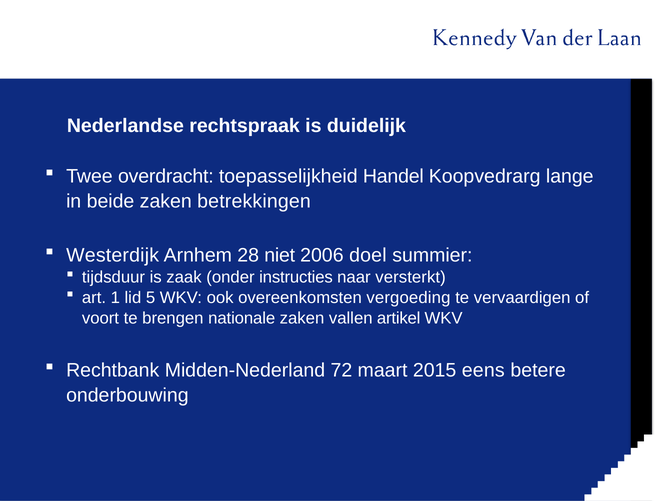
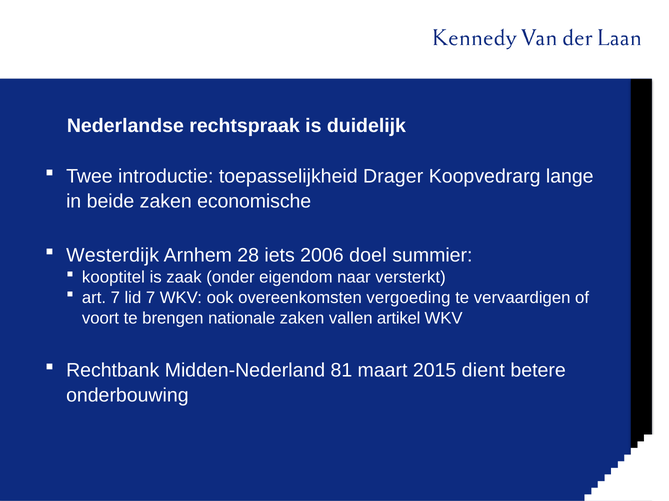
overdracht: overdracht -> introductie
Handel: Handel -> Drager
betrekkingen: betrekkingen -> economische
niet: niet -> iets
tijdsduur: tijdsduur -> kooptitel
instructies: instructies -> eigendom
art 1: 1 -> 7
lid 5: 5 -> 7
72: 72 -> 81
eens: eens -> dient
